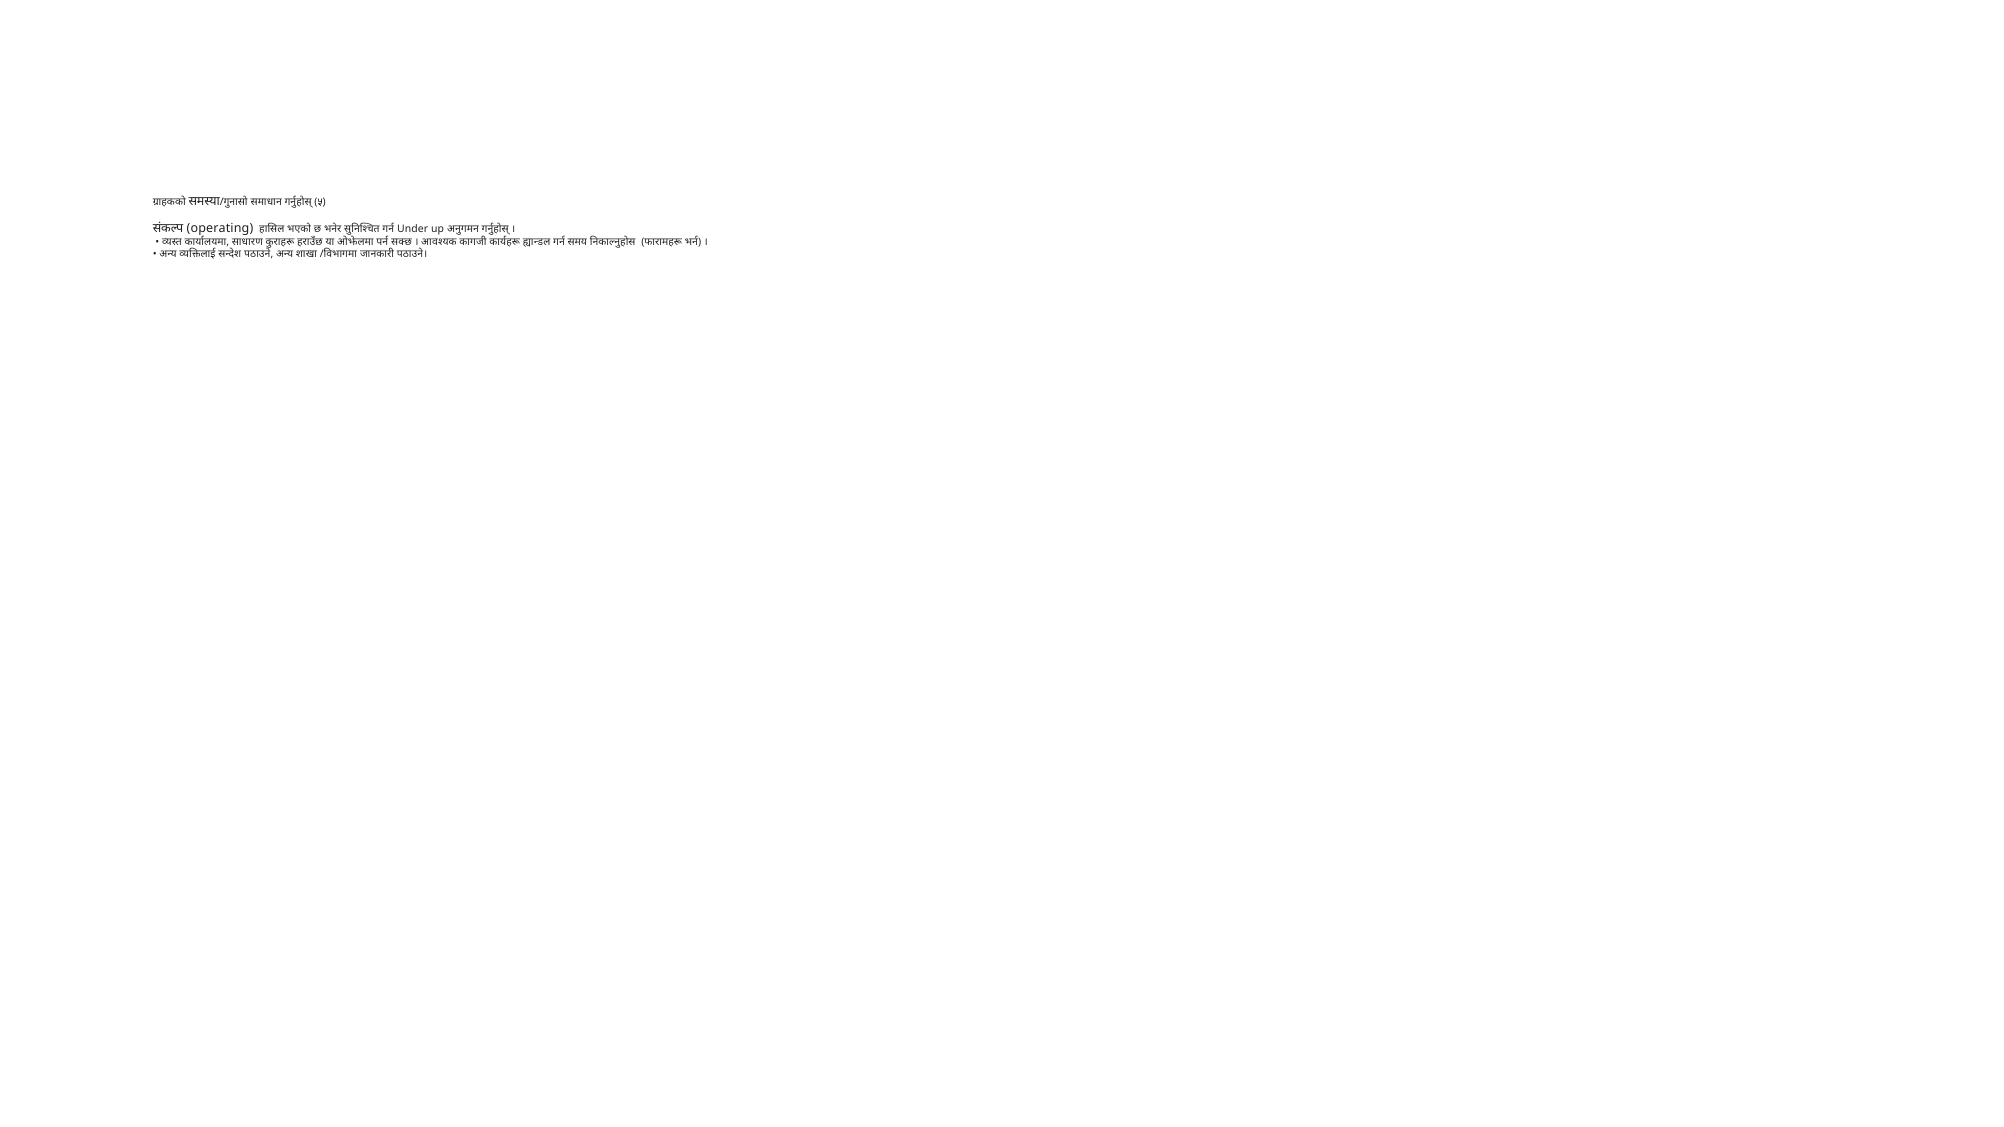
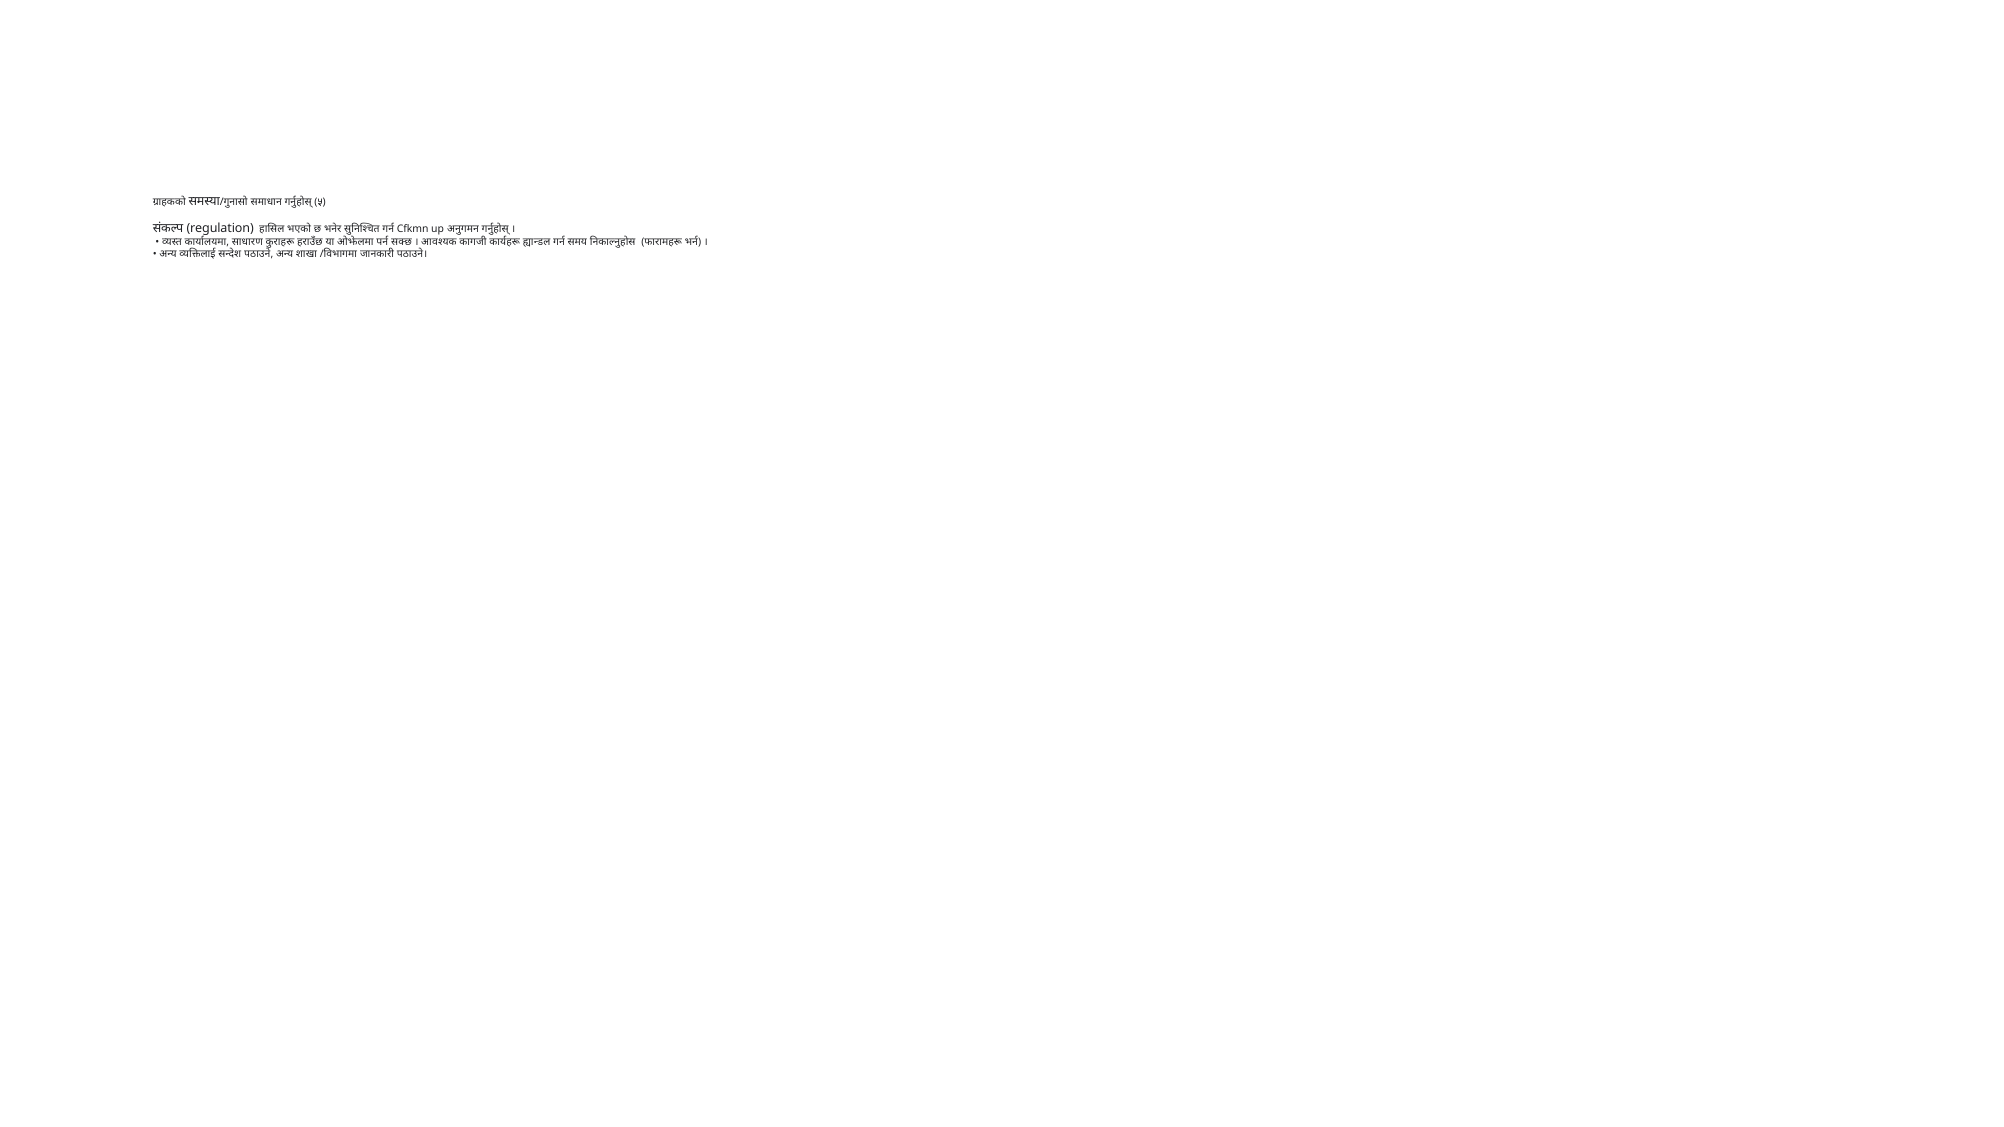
operating: operating -> regulation
Under: Under -> Cfkmn
